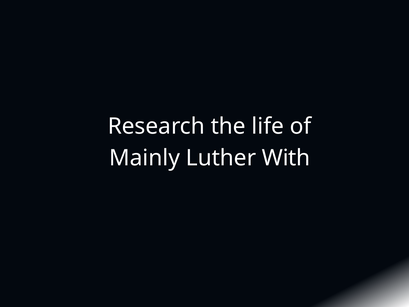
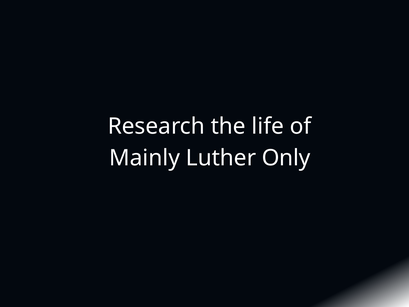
With: With -> Only
